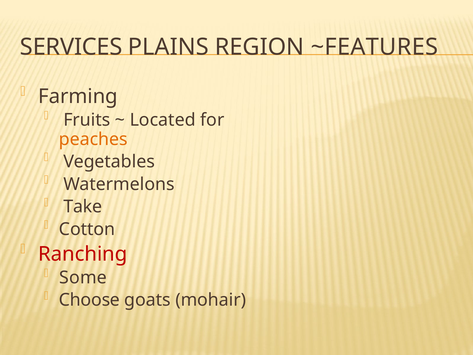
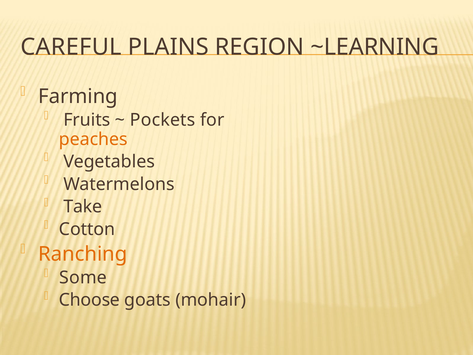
SERVICES: SERVICES -> CAREFUL
~FEATURES: ~FEATURES -> ~LEARNING
Located: Located -> Pockets
Ranching colour: red -> orange
